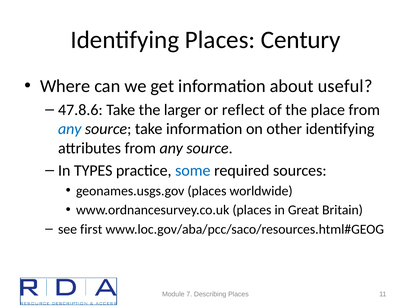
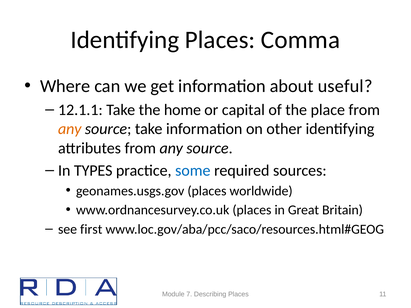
Century: Century -> Comma
47.8.6: 47.8.6 -> 12.1.1
larger: larger -> home
reflect: reflect -> capital
any at (70, 129) colour: blue -> orange
